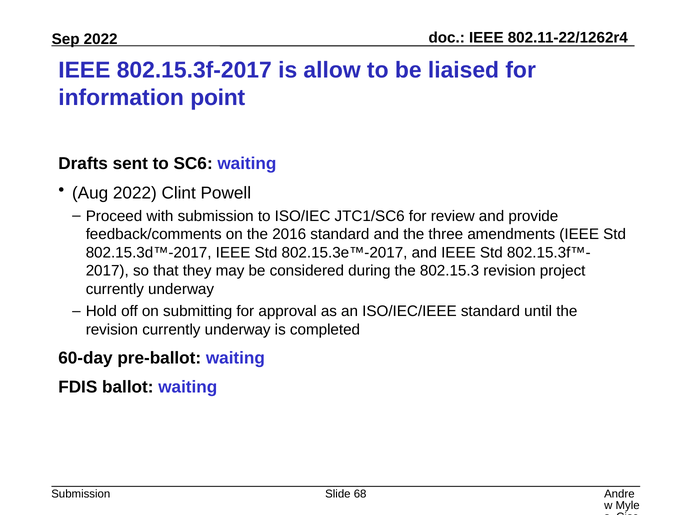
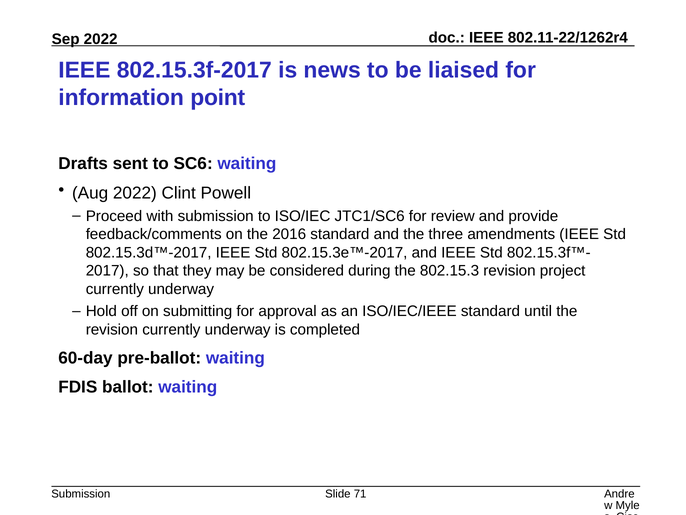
allow: allow -> news
68: 68 -> 71
